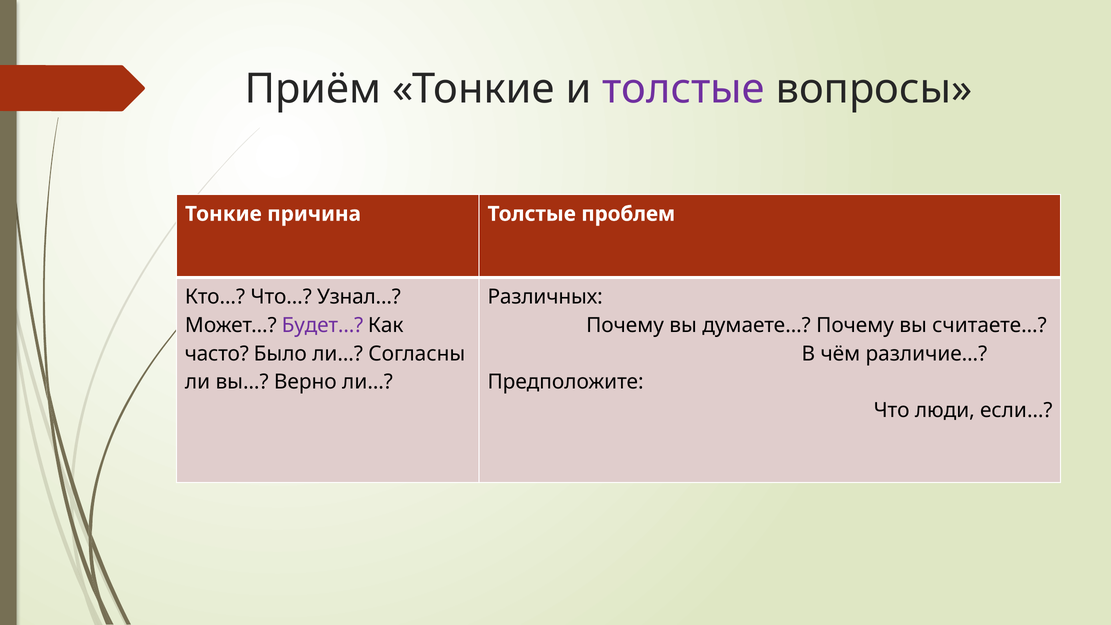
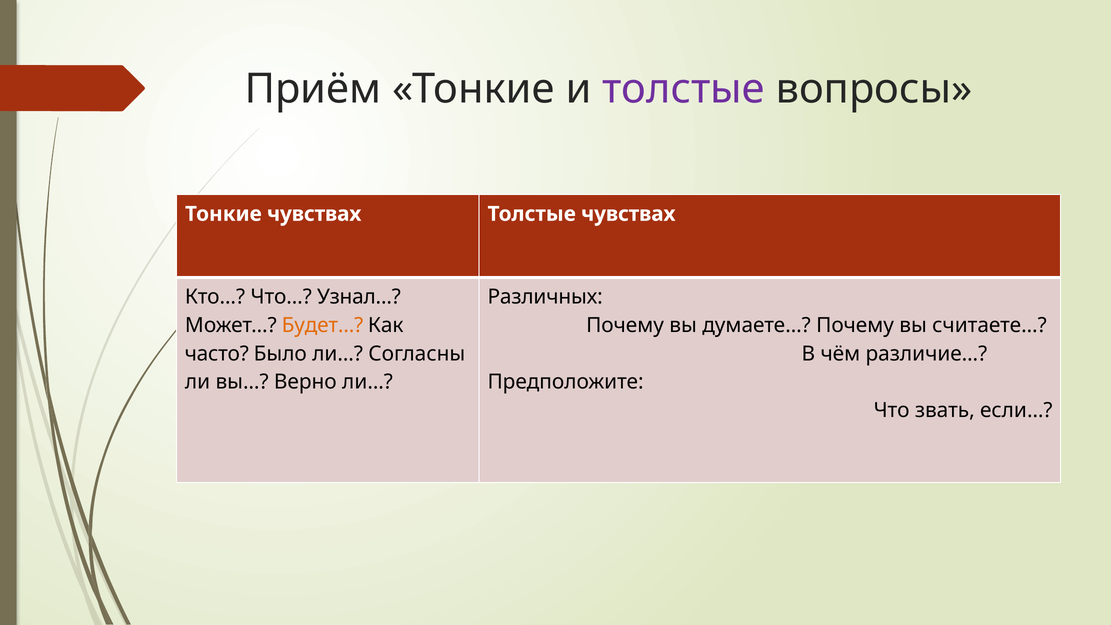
Тонкие причина: причина -> чувствах
Толстые проблем: проблем -> чувствах
Будет… colour: purple -> orange
люди: люди -> звать
